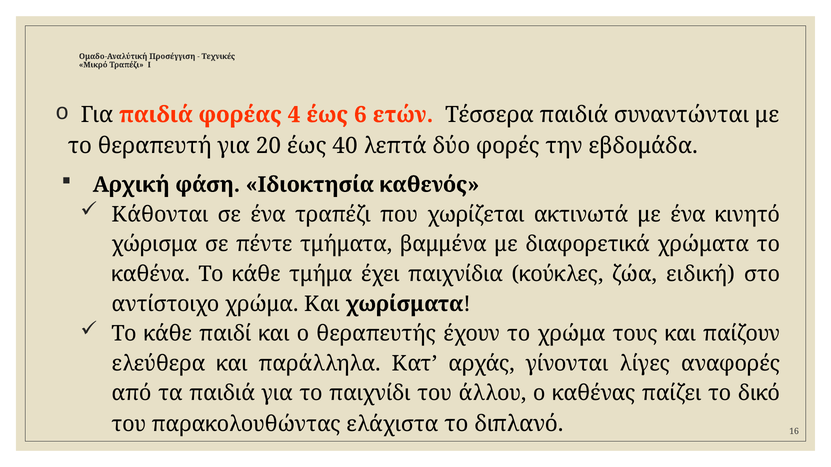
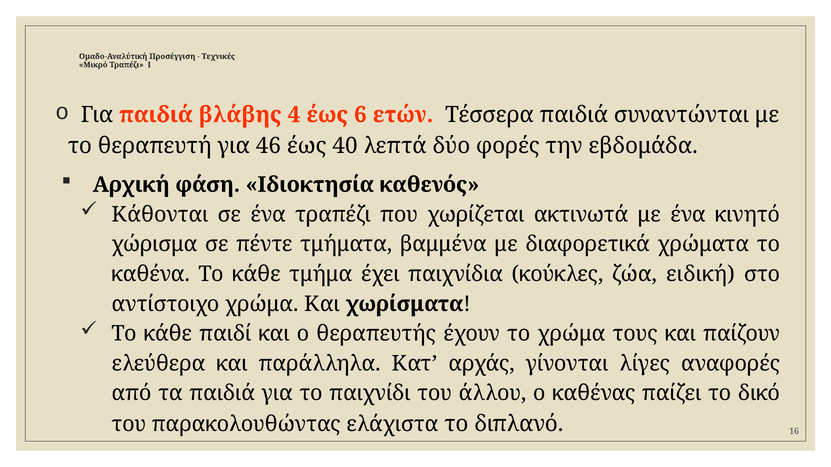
φορέας: φορέας -> βλάβης
20: 20 -> 46
